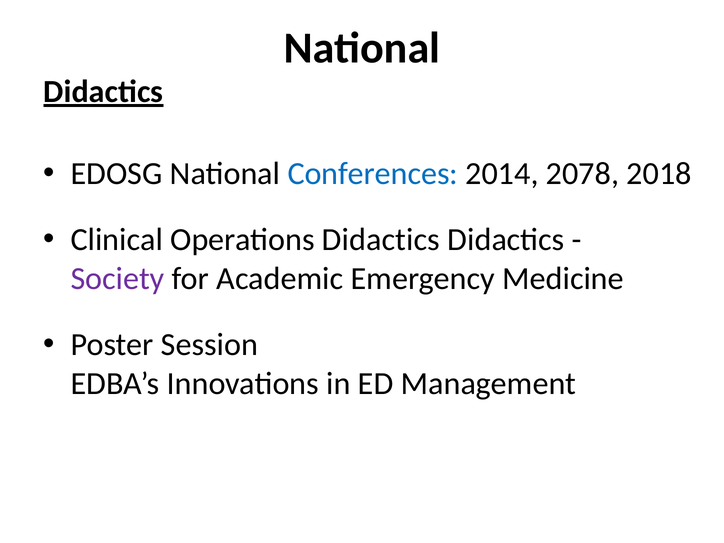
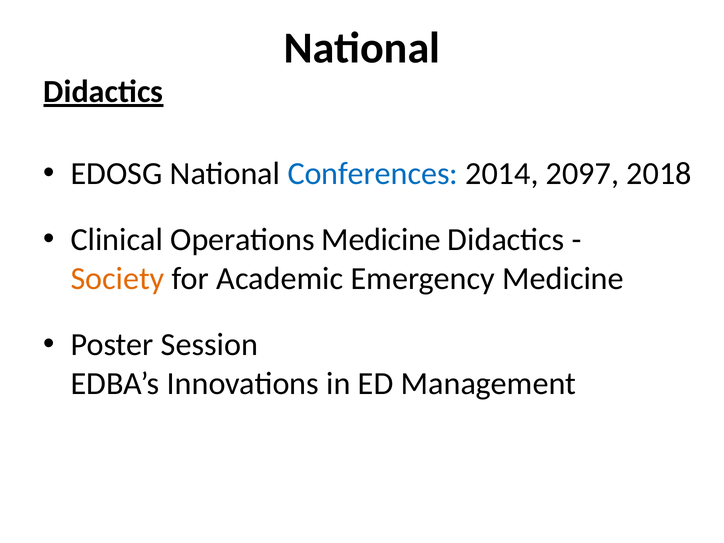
2078: 2078 -> 2097
Operations Didactics: Didactics -> Medicine
Society colour: purple -> orange
